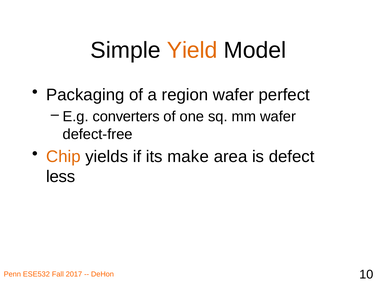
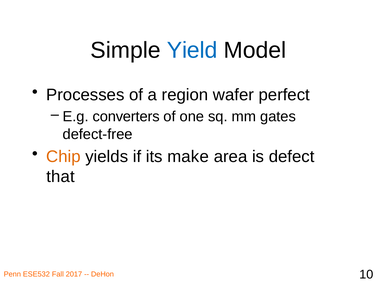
Yield colour: orange -> blue
Packaging: Packaging -> Processes
mm wafer: wafer -> gates
less: less -> that
